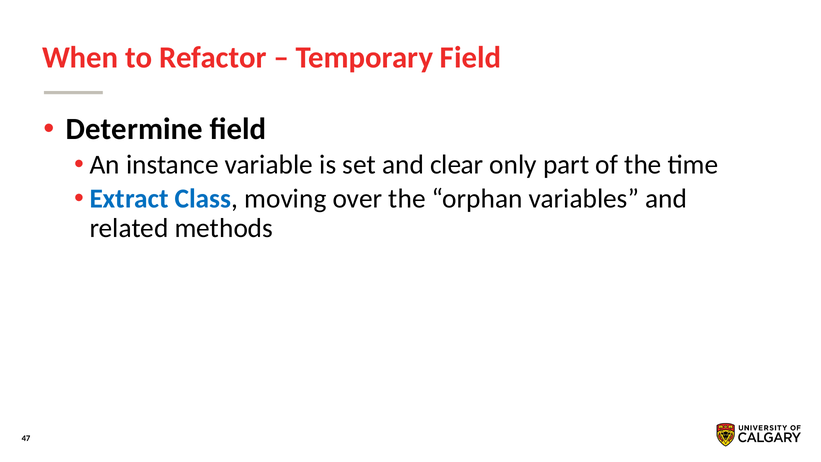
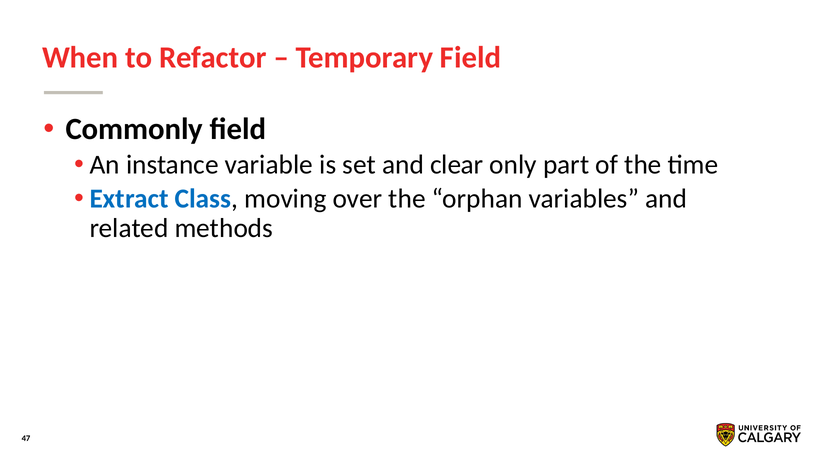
Determine: Determine -> Commonly
